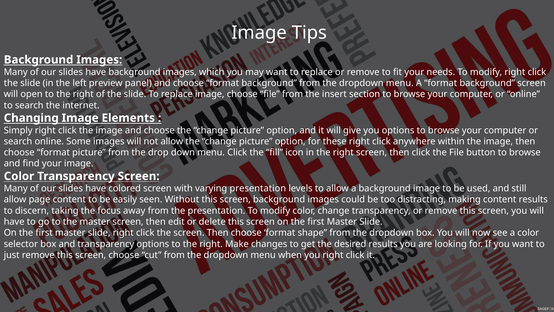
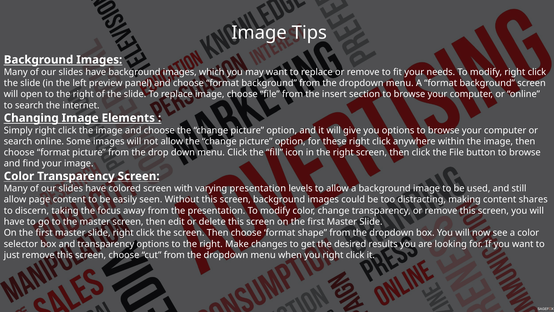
content results: results -> shares
